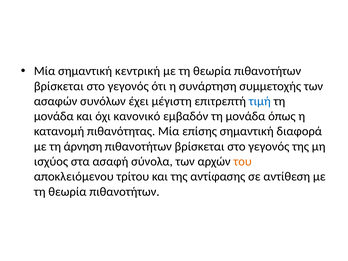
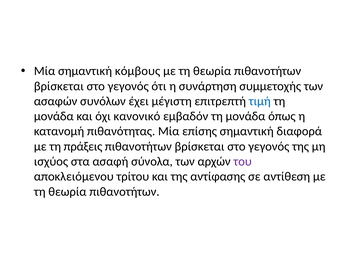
κεντρική: κεντρική -> κόμβους
άρνηση: άρνηση -> πράξεις
του colour: orange -> purple
